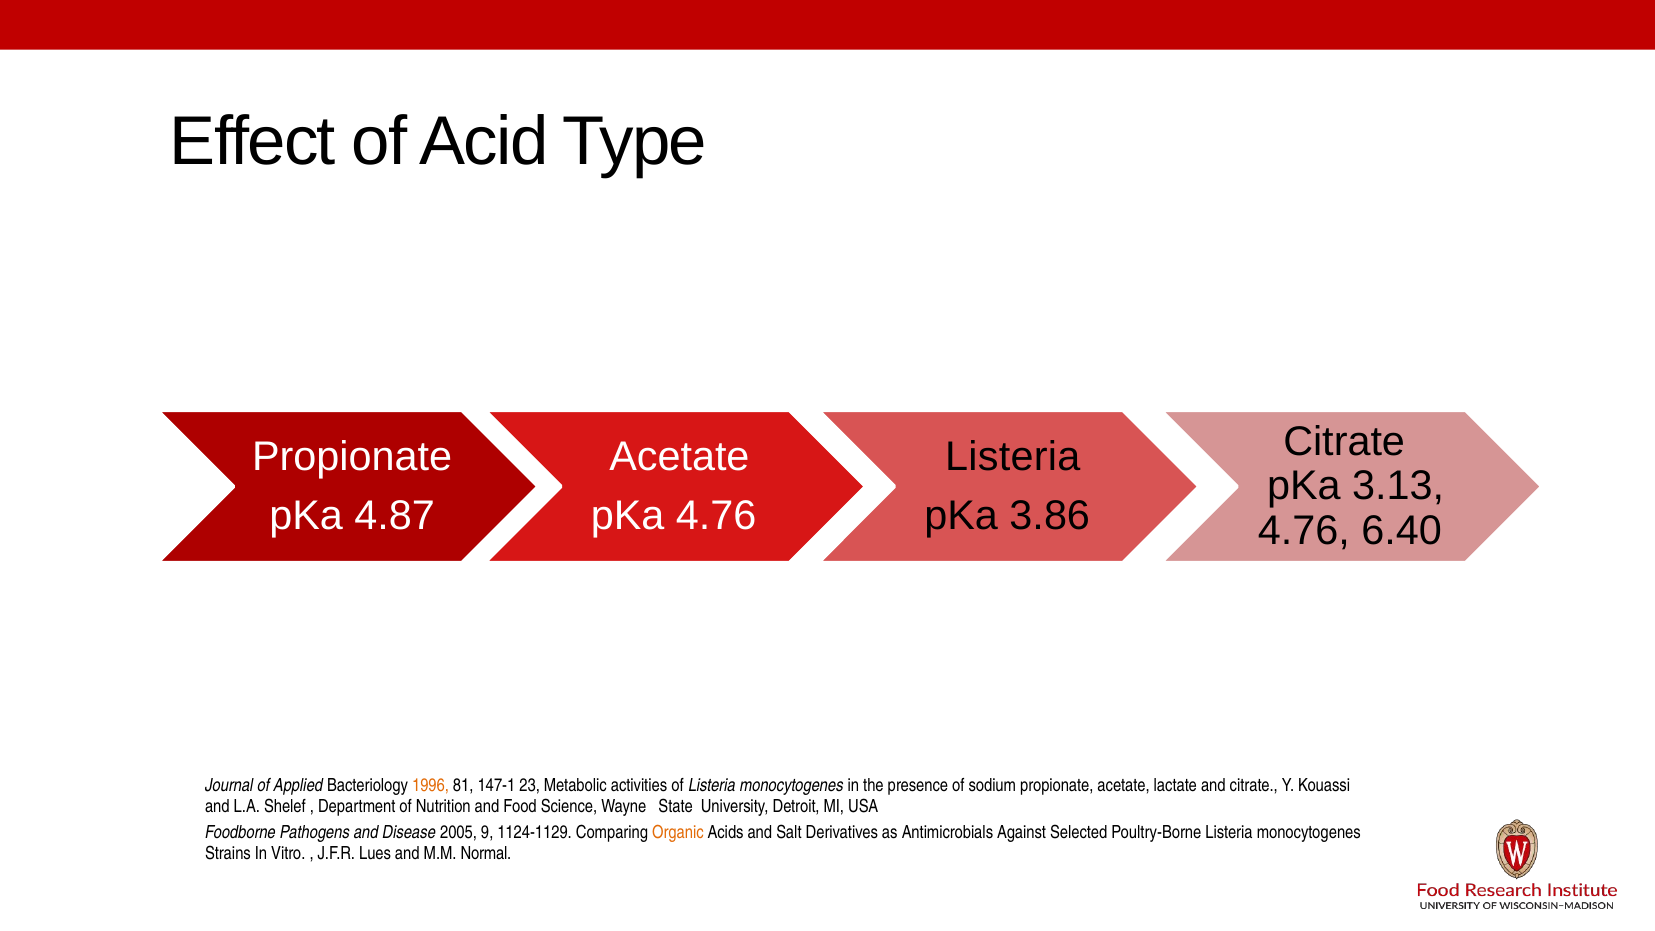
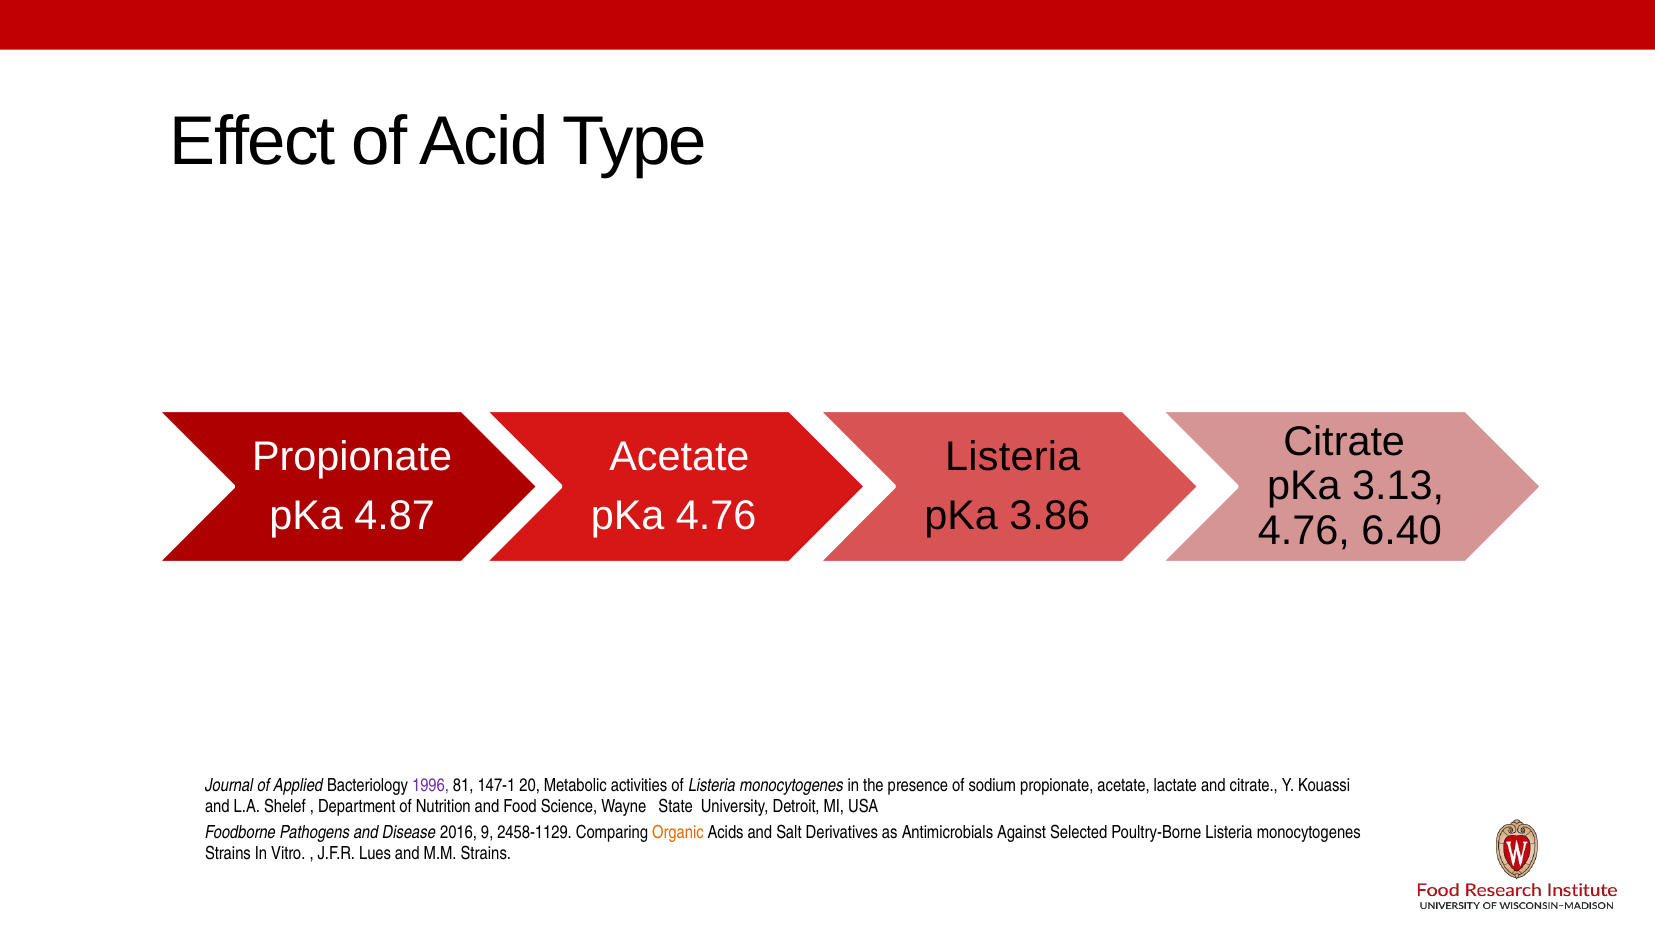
1996 colour: orange -> purple
23: 23 -> 20
2005: 2005 -> 2016
1124-1129: 1124-1129 -> 2458-1129
M.M Normal: Normal -> Strains
